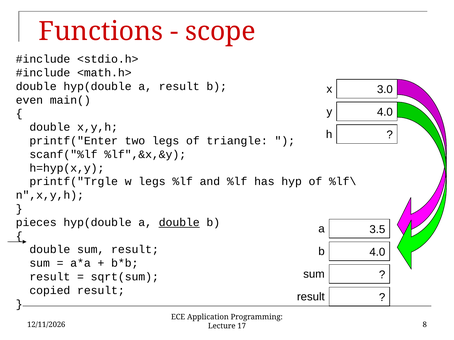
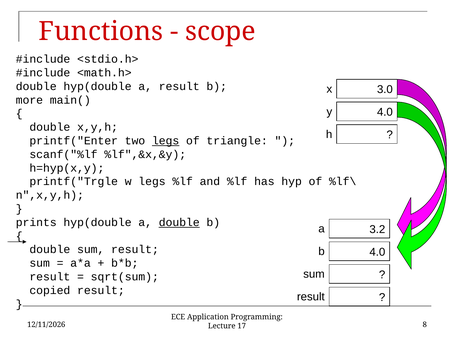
even: even -> more
legs at (166, 141) underline: none -> present
pieces: pieces -> prints
3.5: 3.5 -> 3.2
